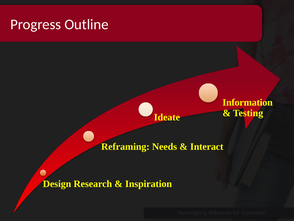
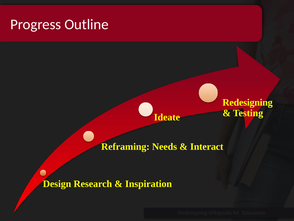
Information at (248, 102): Information -> Redesigning
